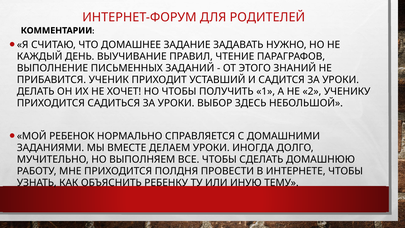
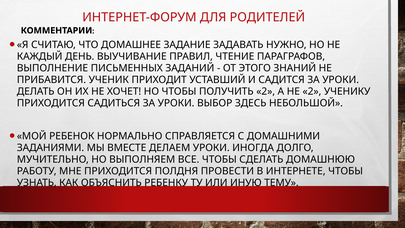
ПОЛУЧИТЬ 1: 1 -> 2
